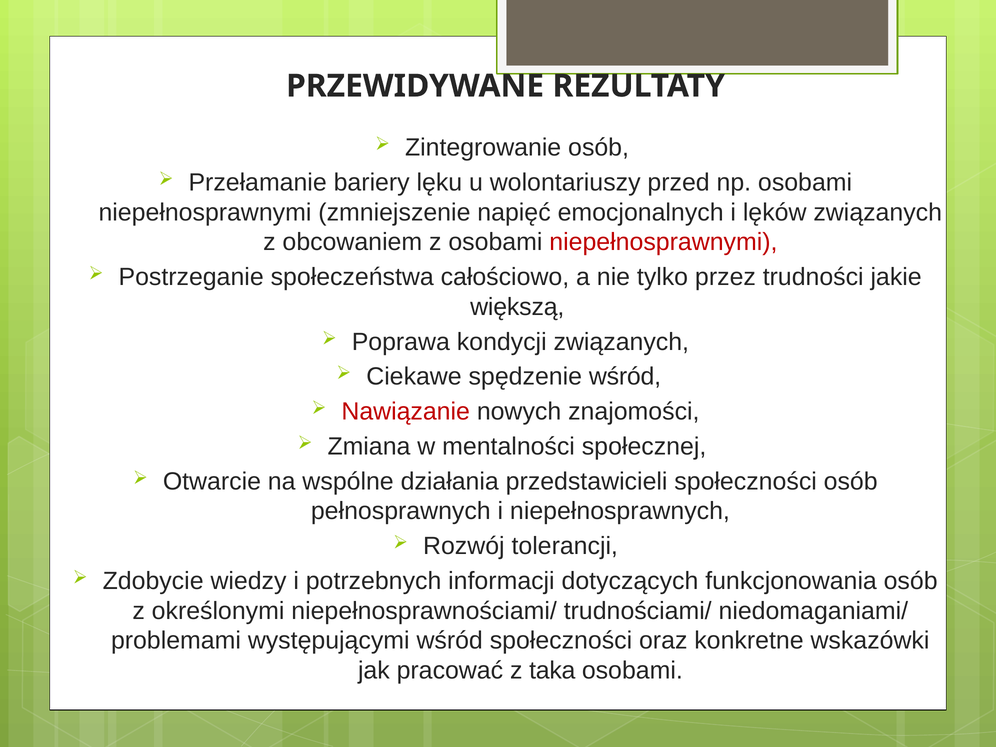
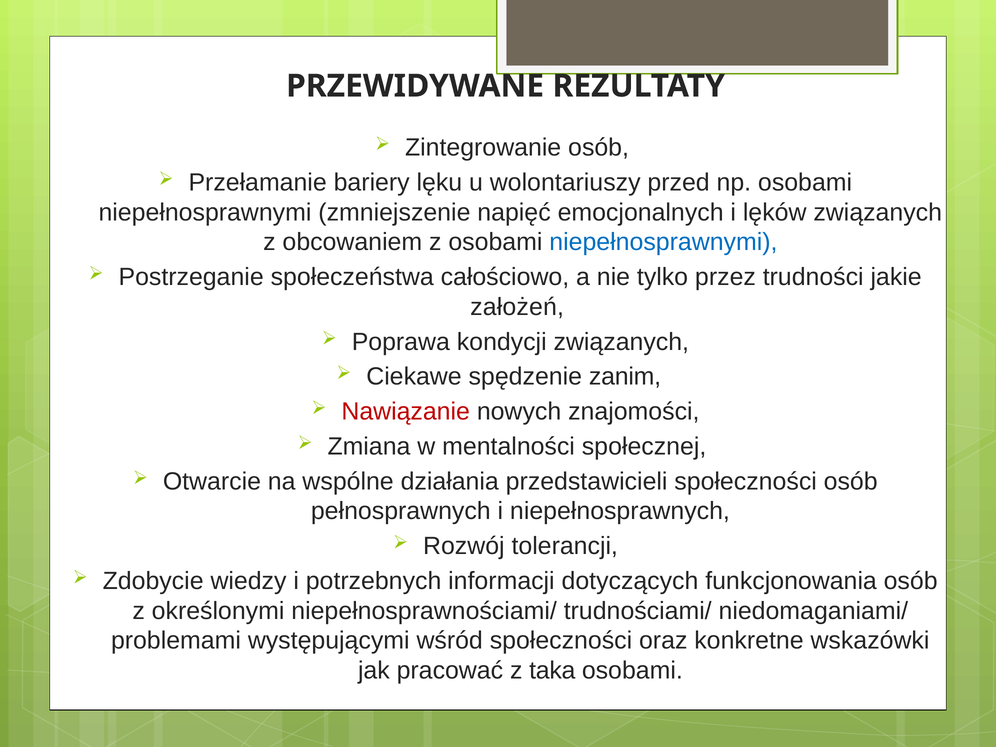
niepełnosprawnymi at (663, 242) colour: red -> blue
większą: większą -> założeń
spędzenie wśród: wśród -> zanim
